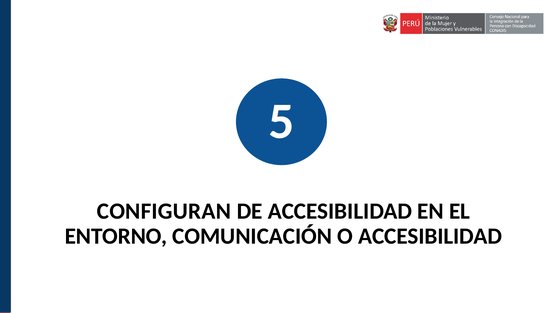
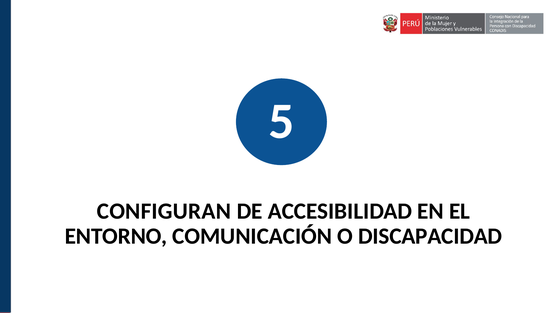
O ACCESIBILIDAD: ACCESIBILIDAD -> DISCAPACIDAD
